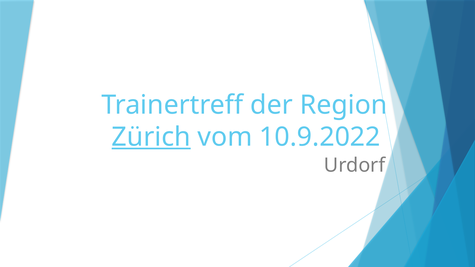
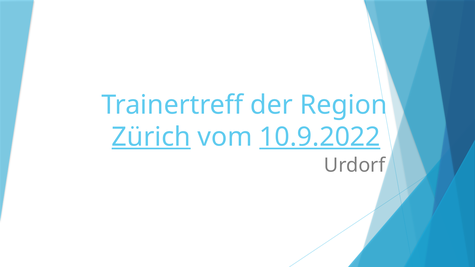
10.9.2022 underline: none -> present
